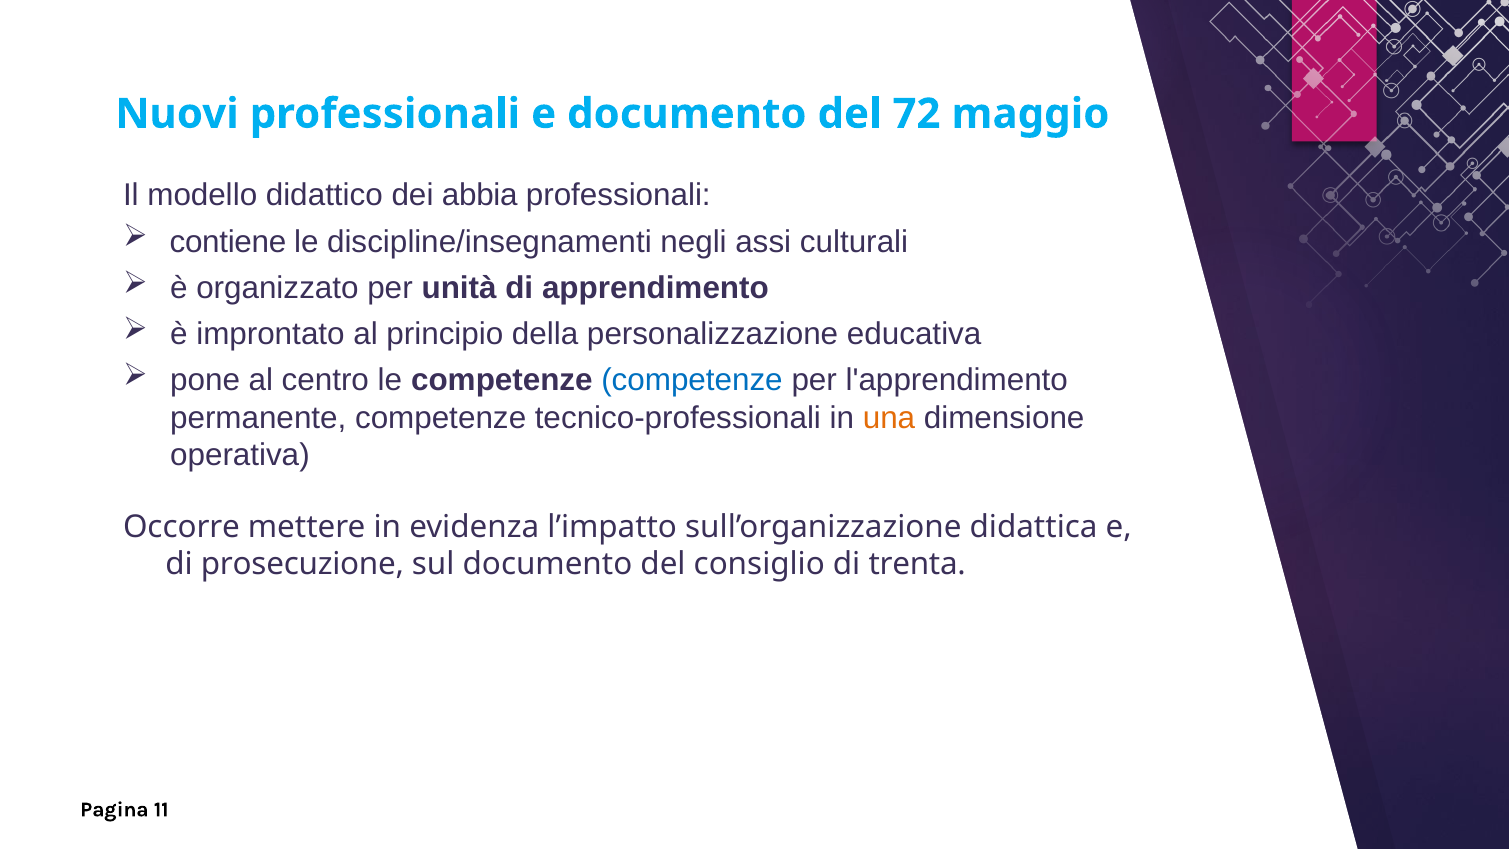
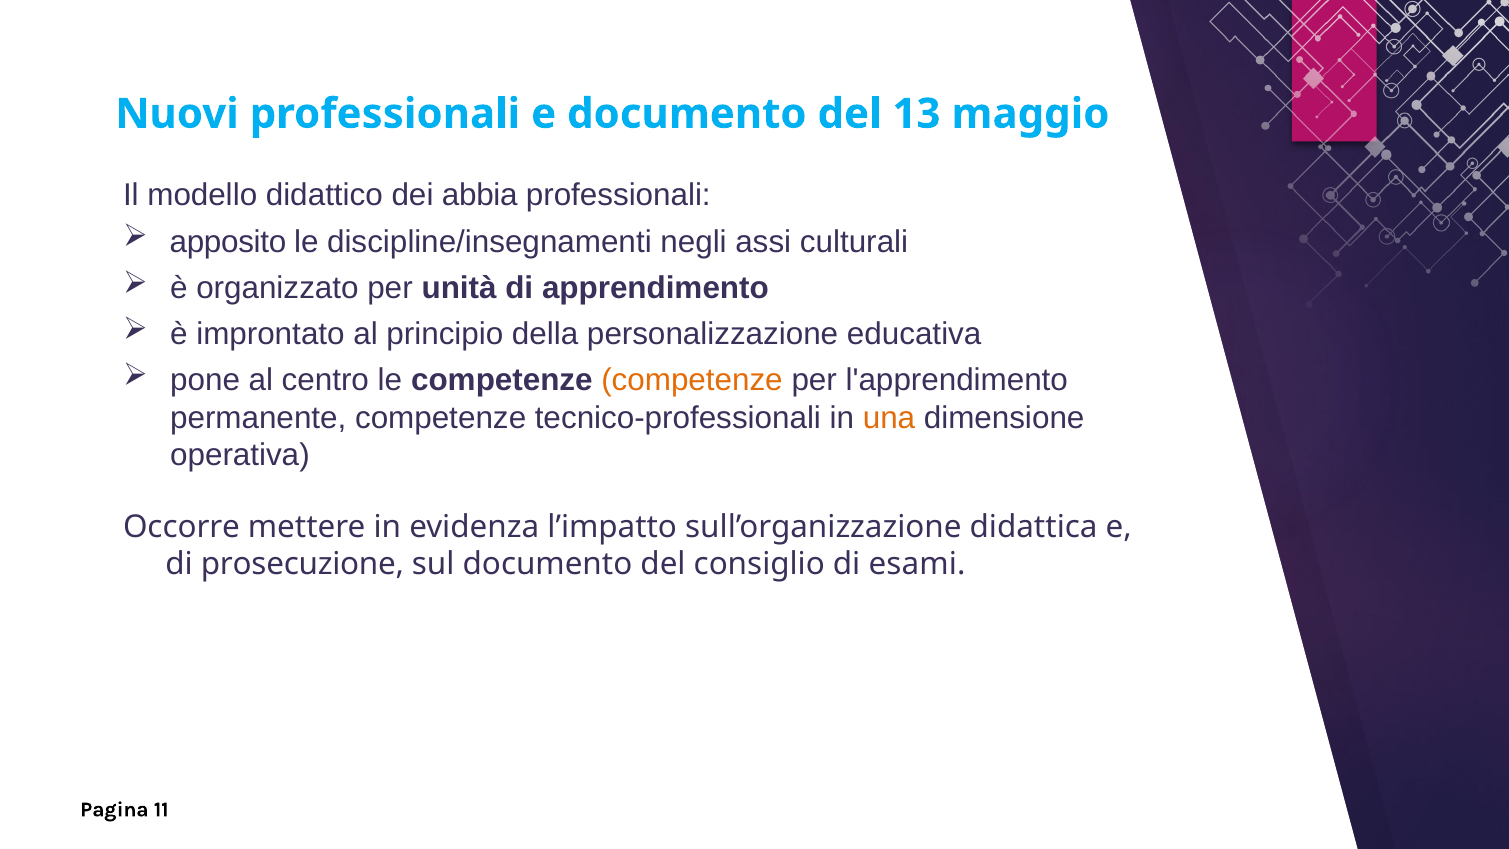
72: 72 -> 13
contiene: contiene -> apposito
competenze at (692, 380) colour: blue -> orange
trenta: trenta -> esami
